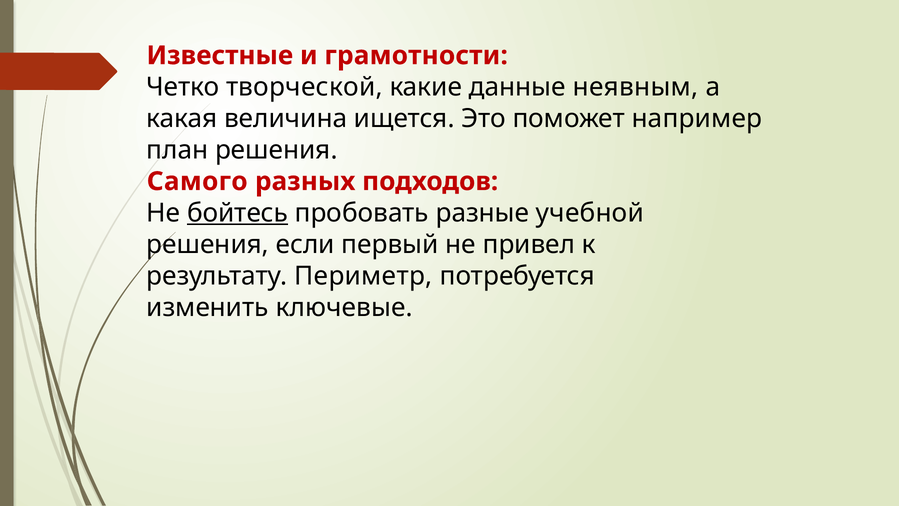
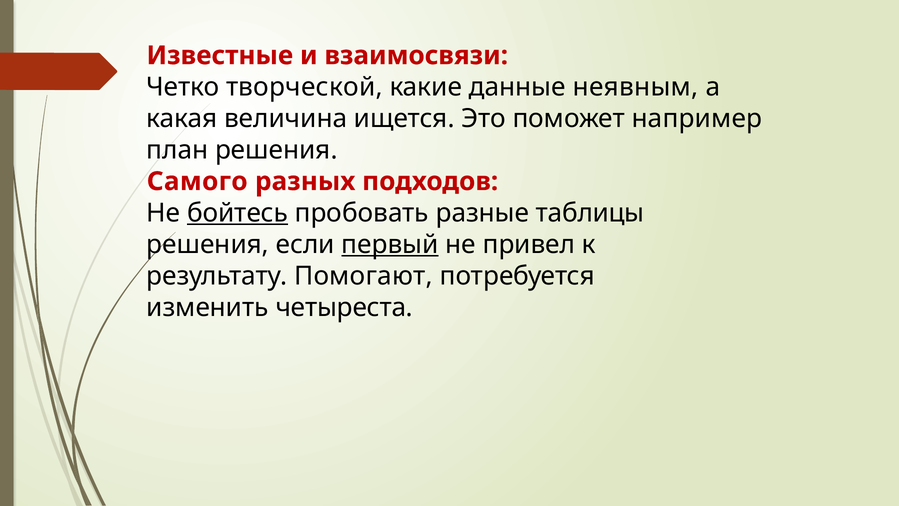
грамотности: грамотности -> взаимосвязи
учебной: учебной -> таблицы
первый underline: none -> present
Периметр: Периметр -> Помогают
ключевые: ключевые -> четыреста
